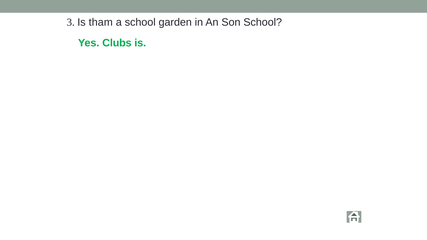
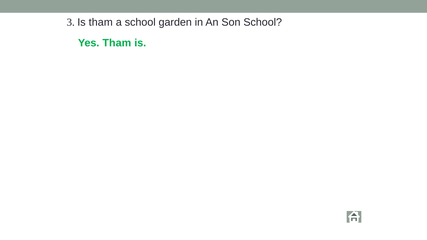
Yes Clubs: Clubs -> Tham
